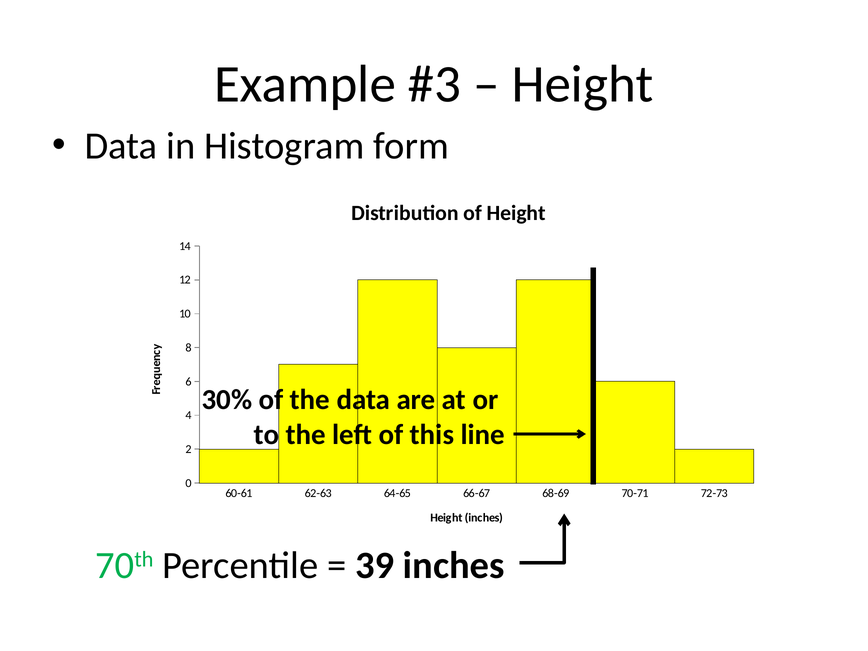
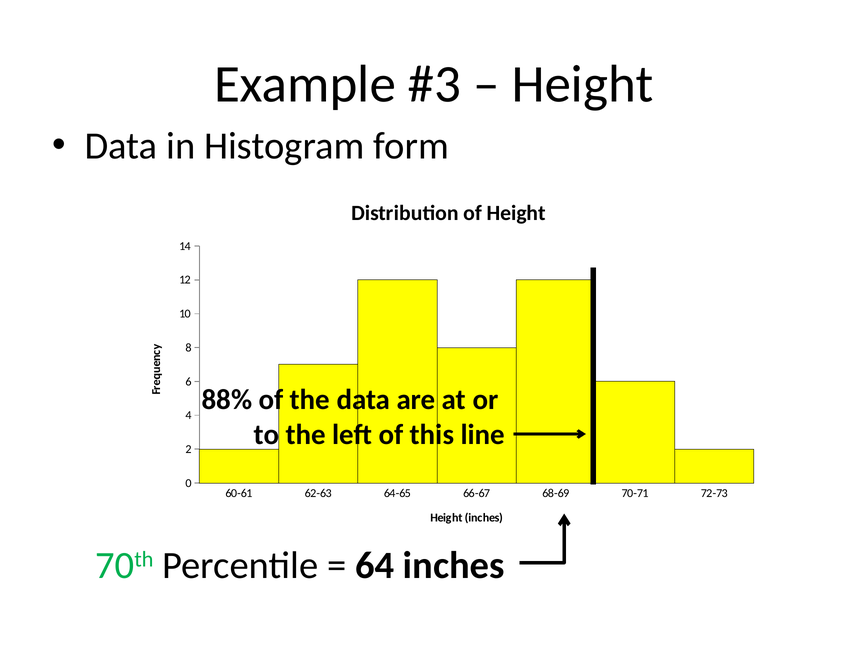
30%: 30% -> 88%
39: 39 -> 64
